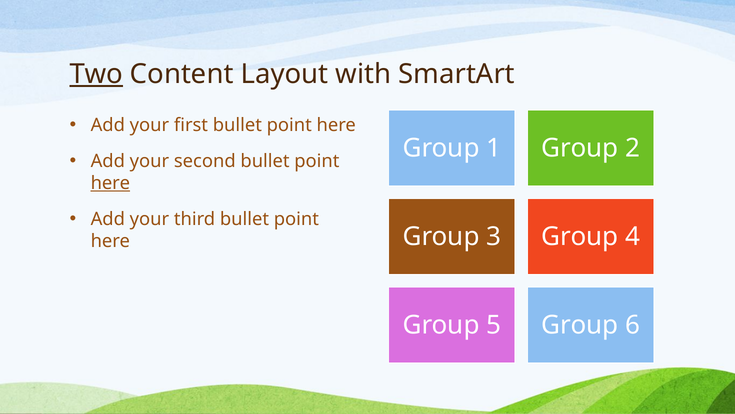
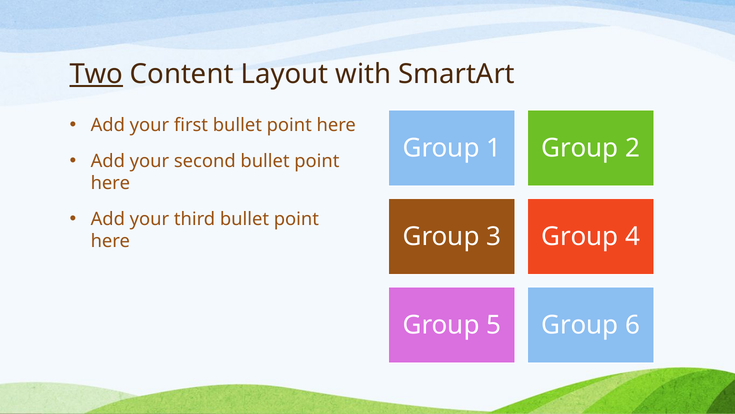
here at (110, 183) underline: present -> none
